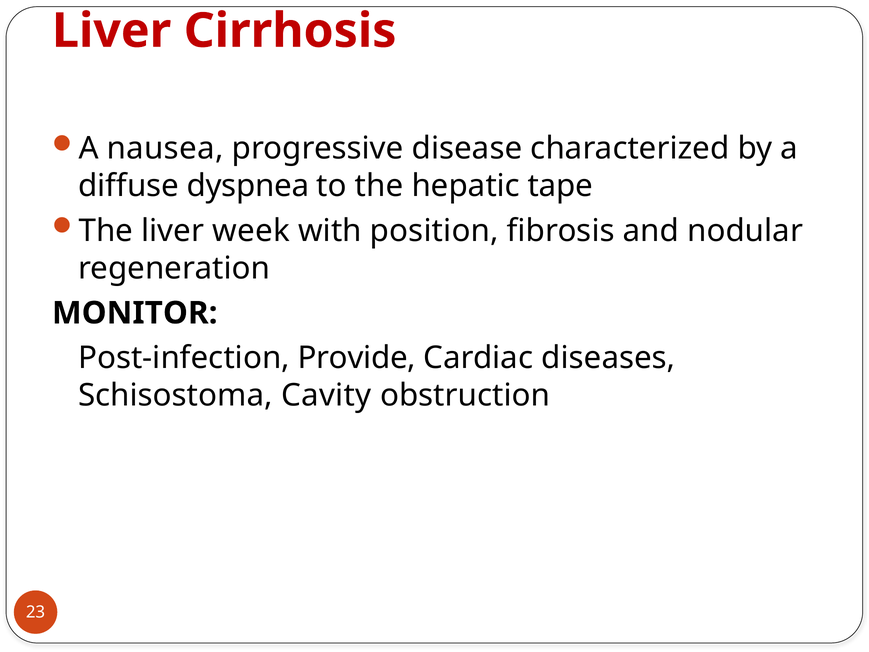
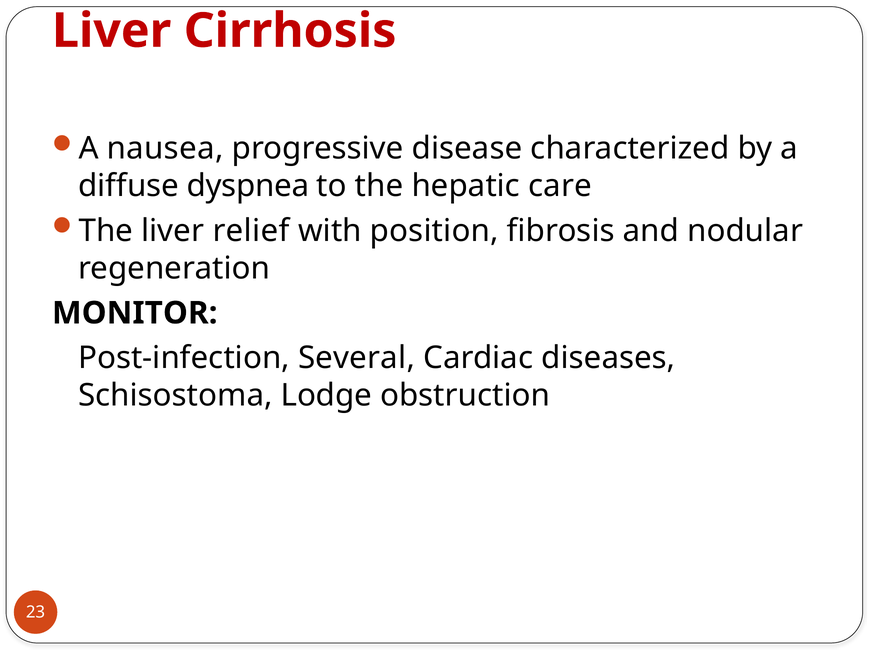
tape: tape -> care
week: week -> relief
Provide: Provide -> Several
Cavity: Cavity -> Lodge
